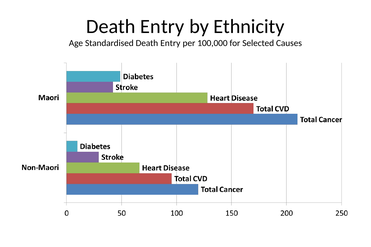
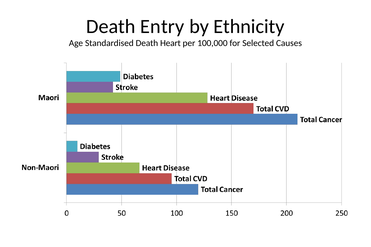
Standardised Death Entry: Entry -> Heart
